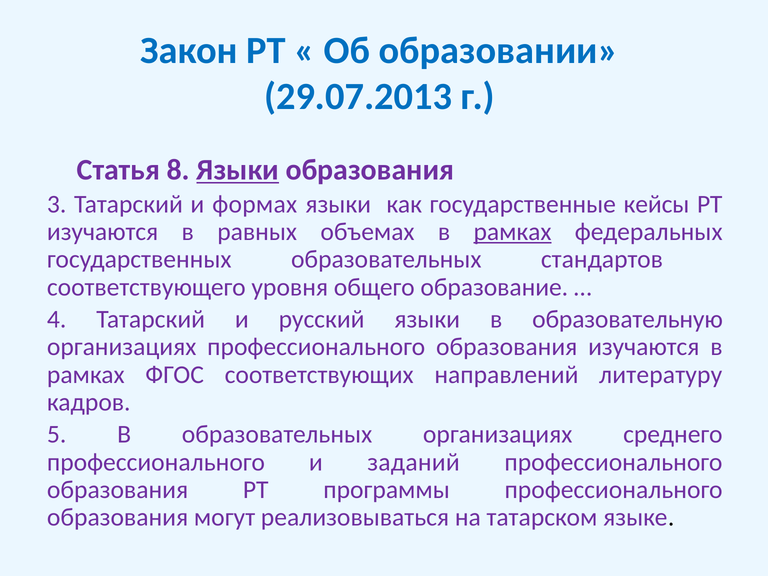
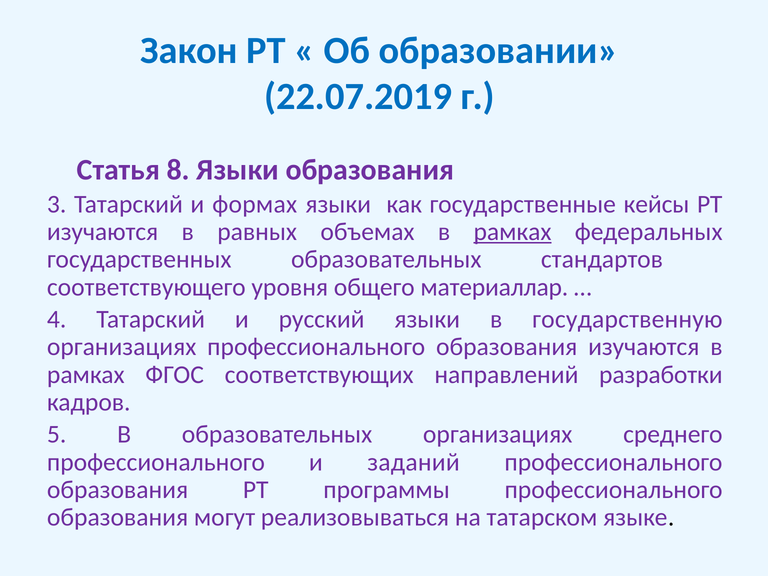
29.07.2013: 29.07.2013 -> 22.07.2019
Языки at (238, 170) underline: present -> none
образование: образование -> материаллар
образовательную: образовательную -> государственную
литературу: литературу -> разработки
